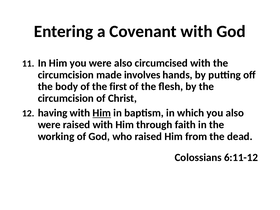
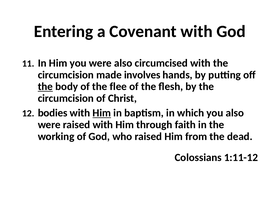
the at (45, 87) underline: none -> present
first: first -> flee
having: having -> bodies
6:11-12: 6:11-12 -> 1:11-12
